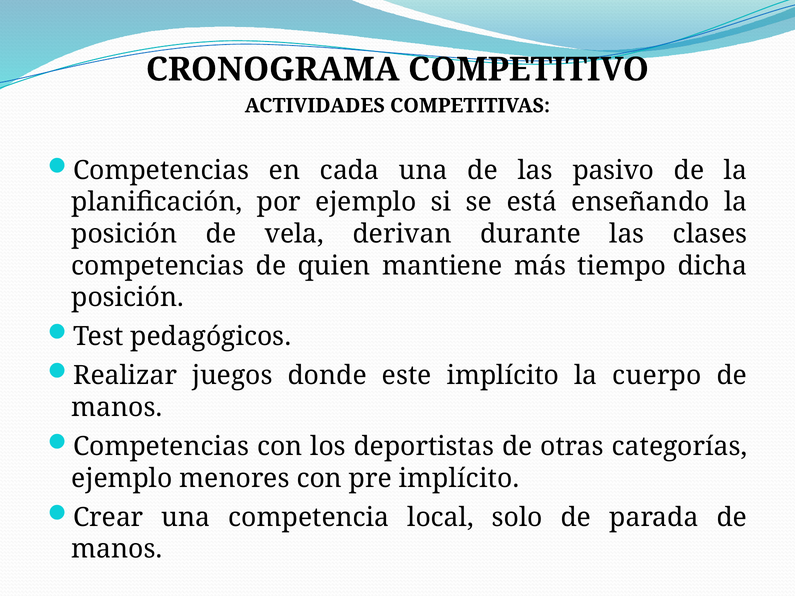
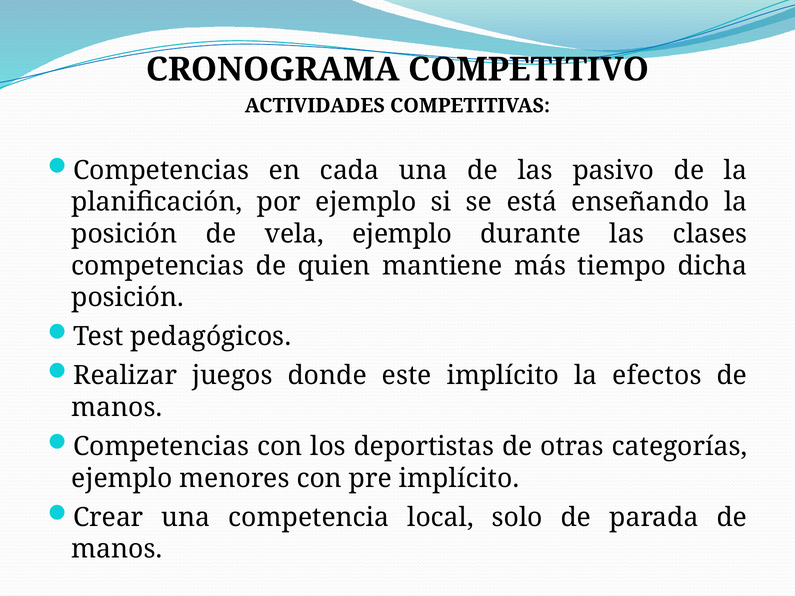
vela derivan: derivan -> ejemplo
cuerpo: cuerpo -> efectos
